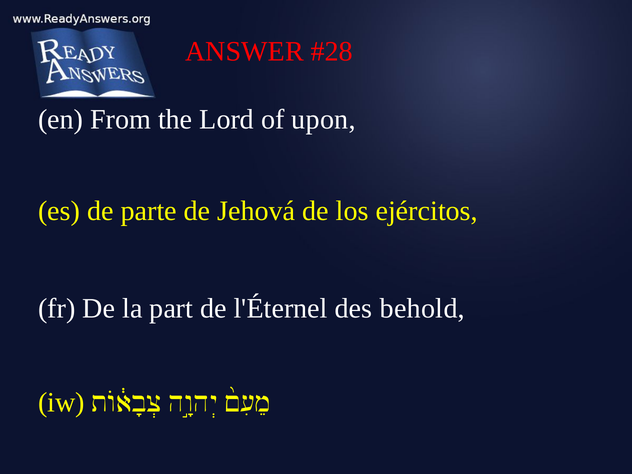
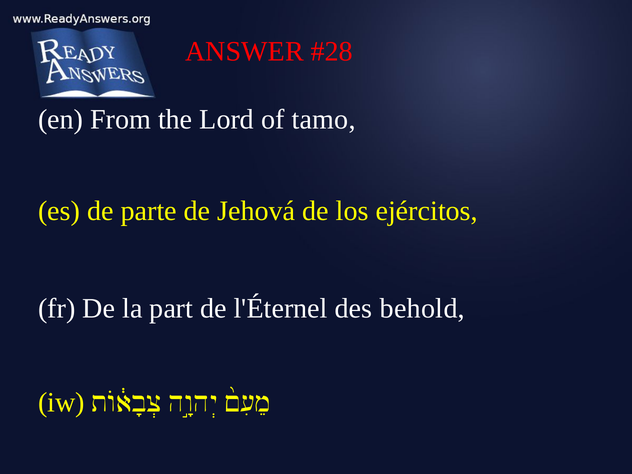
upon: upon -> tamo
